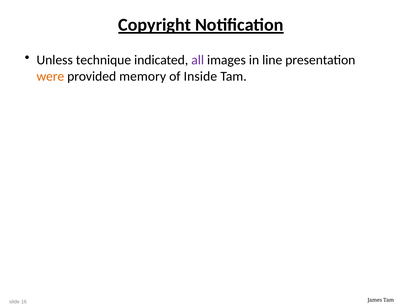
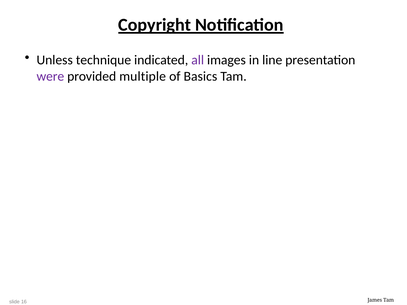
were colour: orange -> purple
memory: memory -> multiple
Inside: Inside -> Basics
